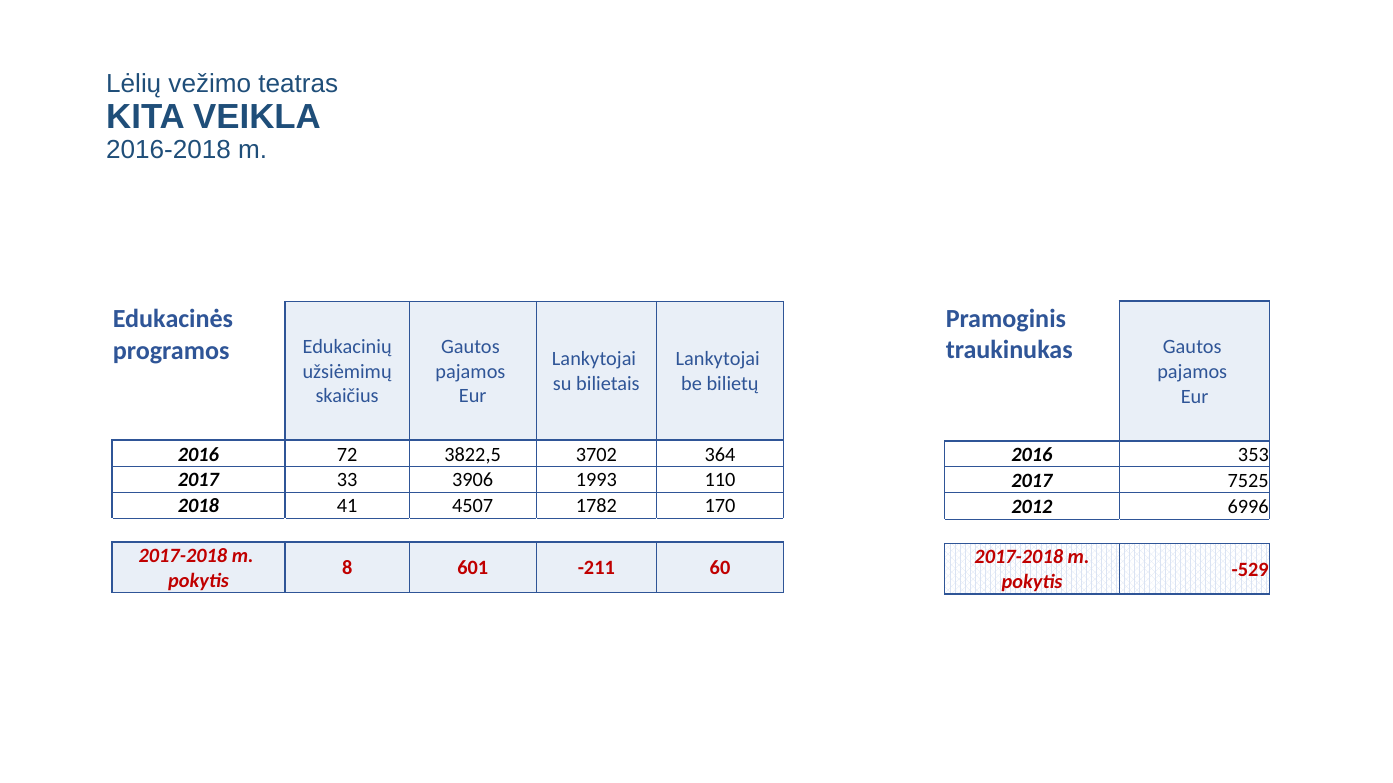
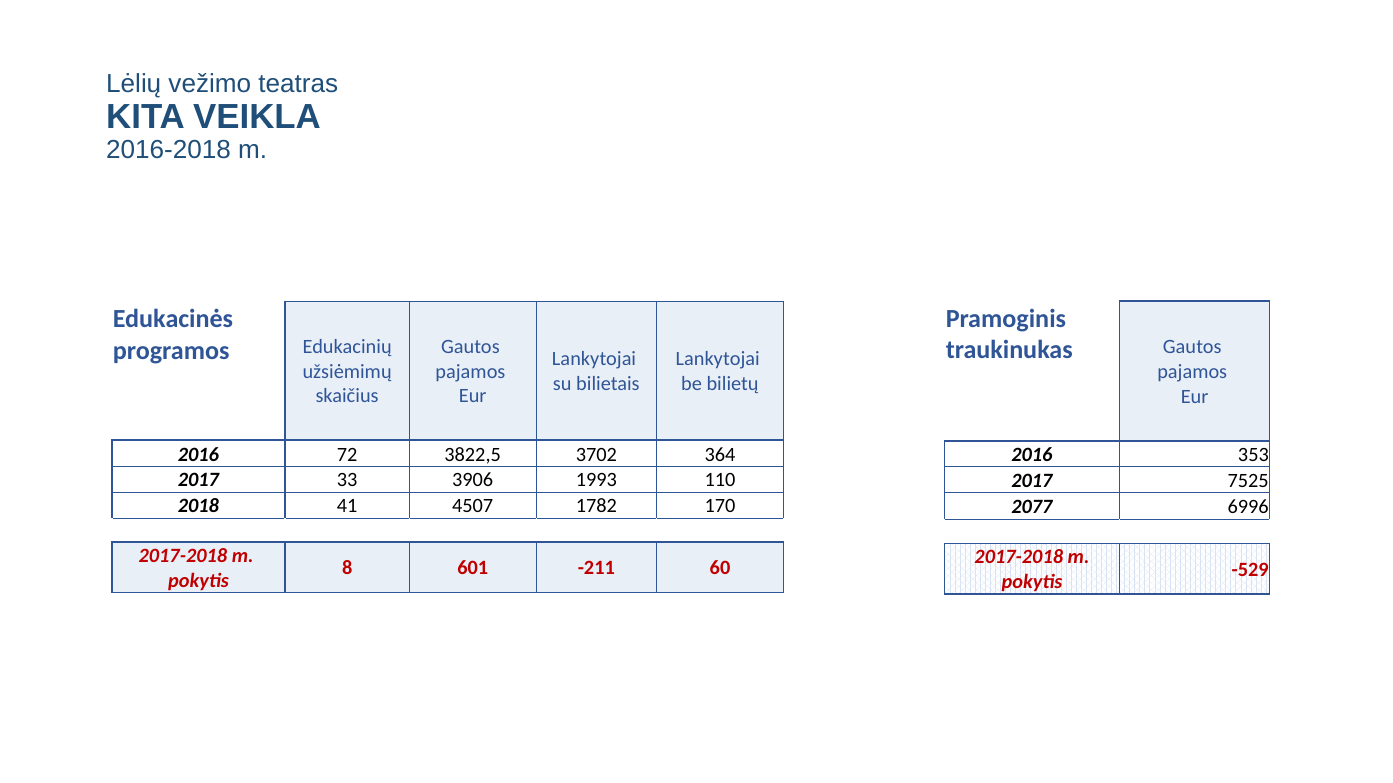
2012: 2012 -> 2077
